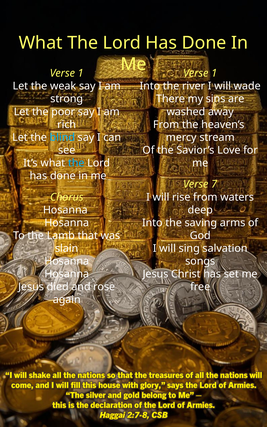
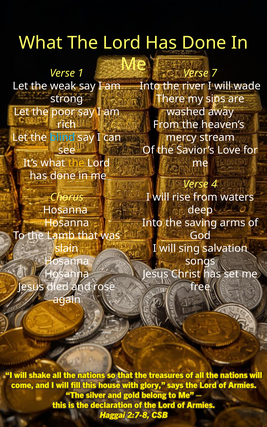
1 at (214, 73): 1 -> 7
the at (76, 163) colour: light blue -> yellow
7: 7 -> 4
